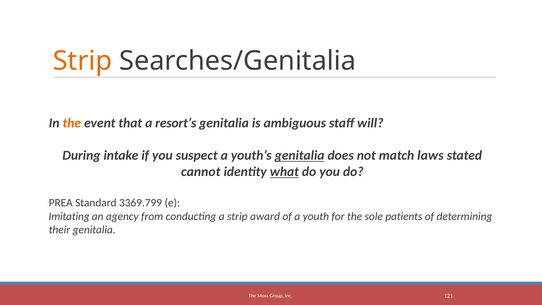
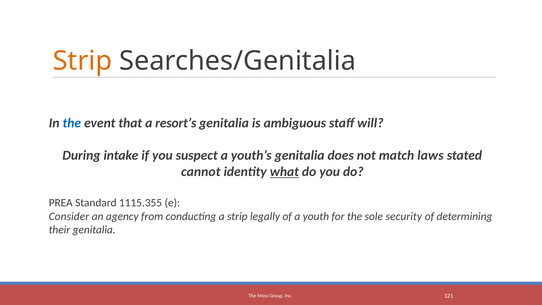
the at (72, 123) colour: orange -> blue
genitalia at (300, 155) underline: present -> none
3369.799: 3369.799 -> 1115.355
Imitating: Imitating -> Consider
award: award -> legally
patients: patients -> security
